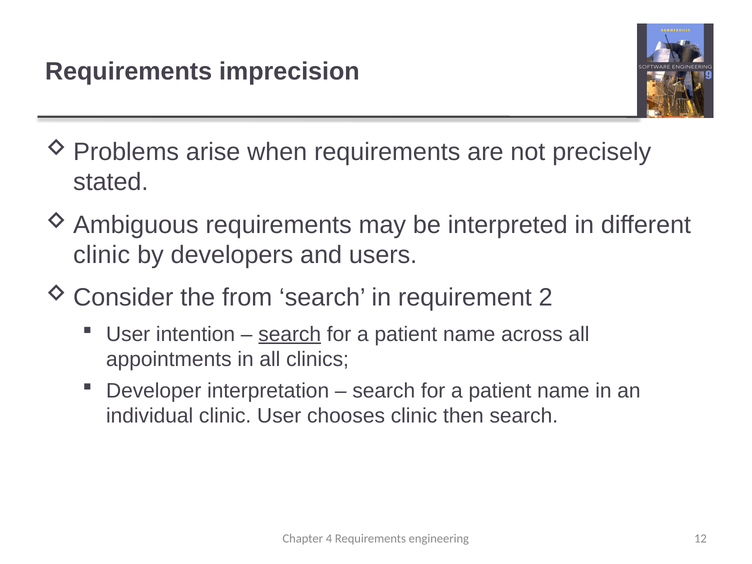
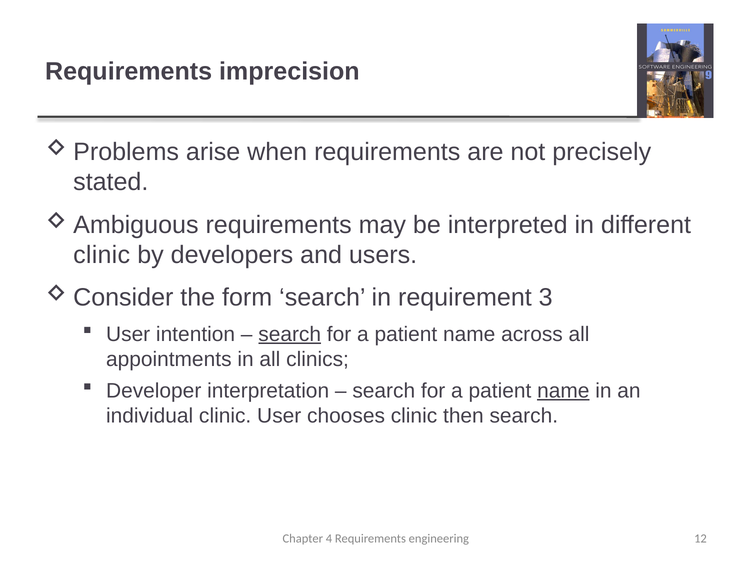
from: from -> form
2: 2 -> 3
name at (563, 391) underline: none -> present
